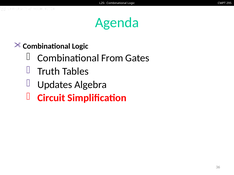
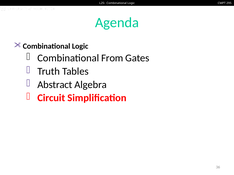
Updates: Updates -> Abstract
